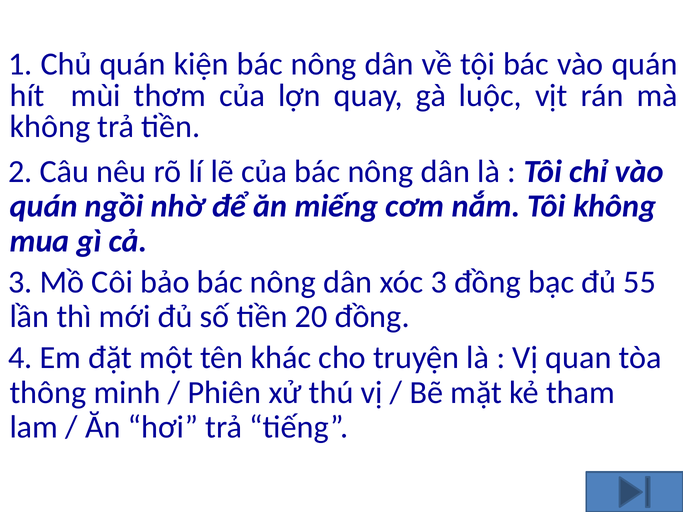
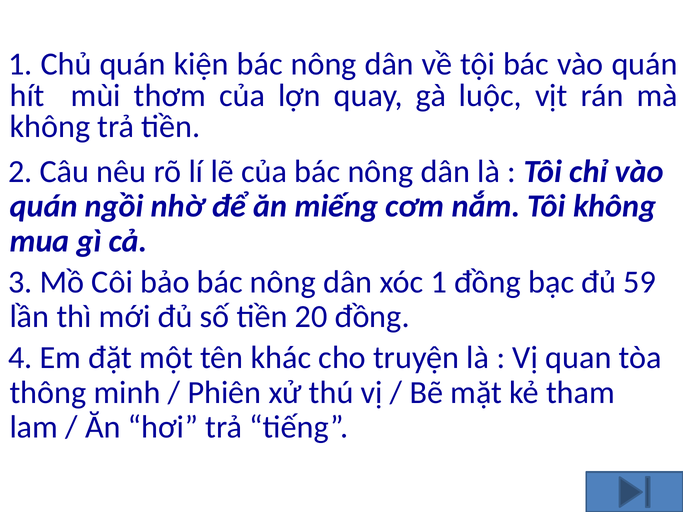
xóc 3: 3 -> 1
55: 55 -> 59
